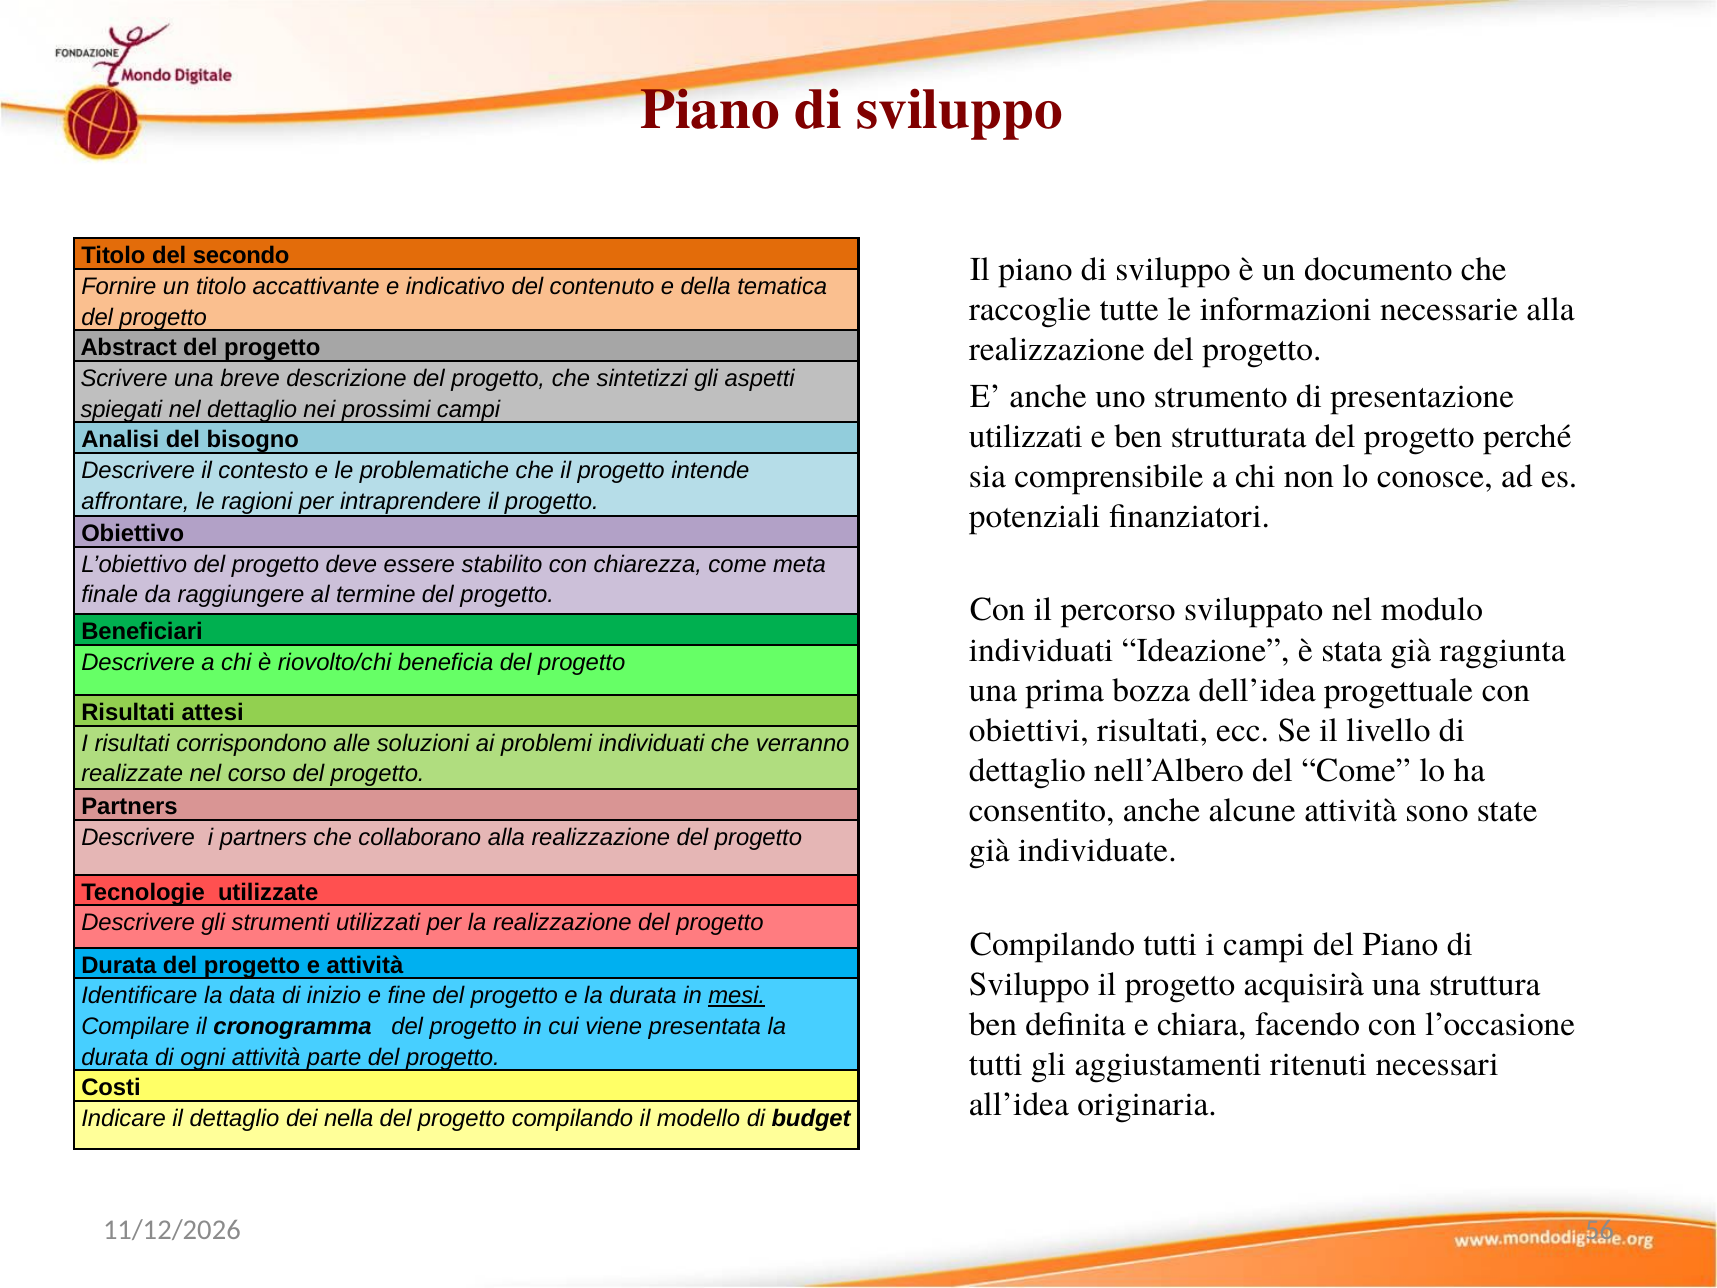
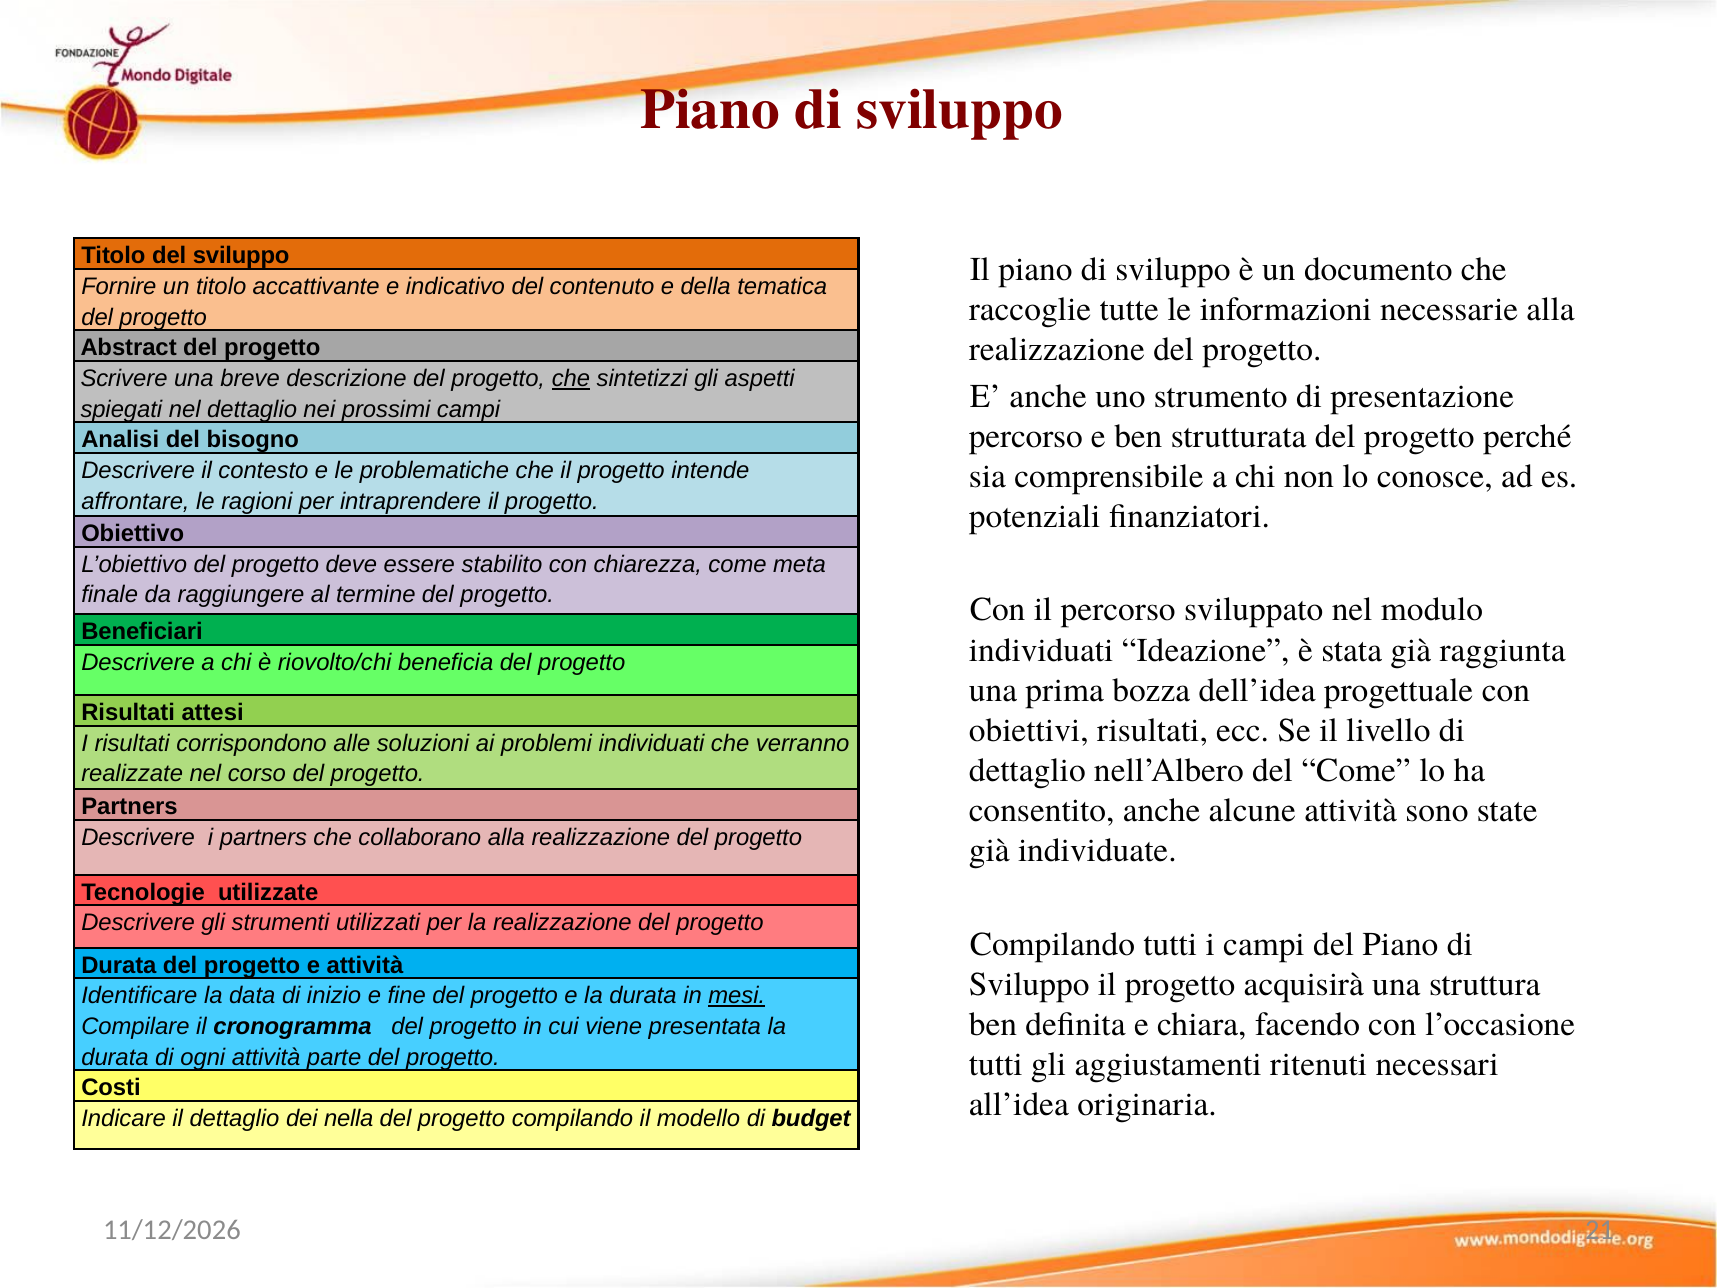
del secondo: secondo -> sviluppo
che at (571, 379) underline: none -> present
utilizzati at (1026, 436): utilizzati -> percorso
56: 56 -> 21
